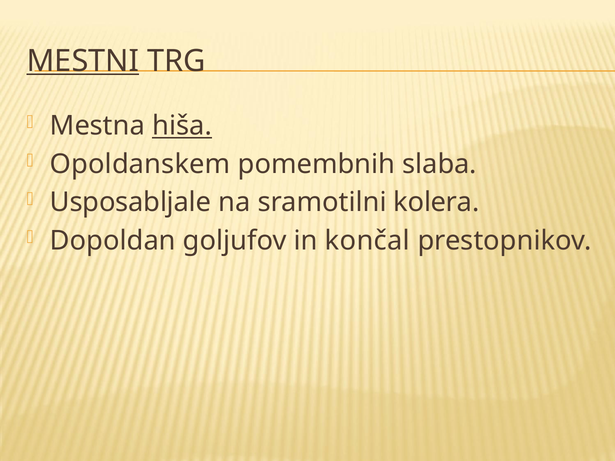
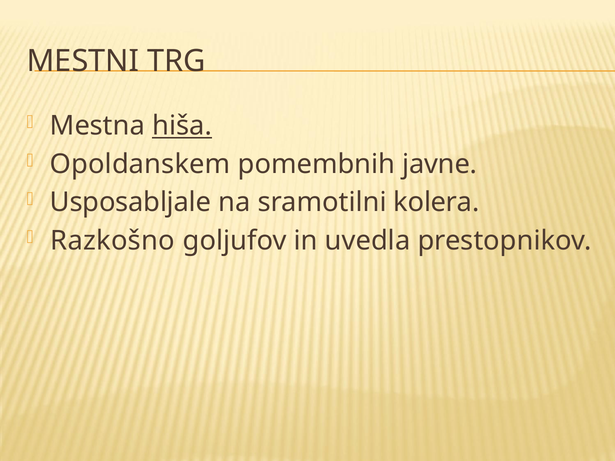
MESTNI underline: present -> none
slaba: slaba -> javne
Dopoldan: Dopoldan -> Razkošno
končal: končal -> uvedla
